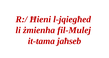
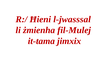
l-jqiegħed: l-jqiegħed -> l-jwasssal
jaħseb: jaħseb -> jimxix
